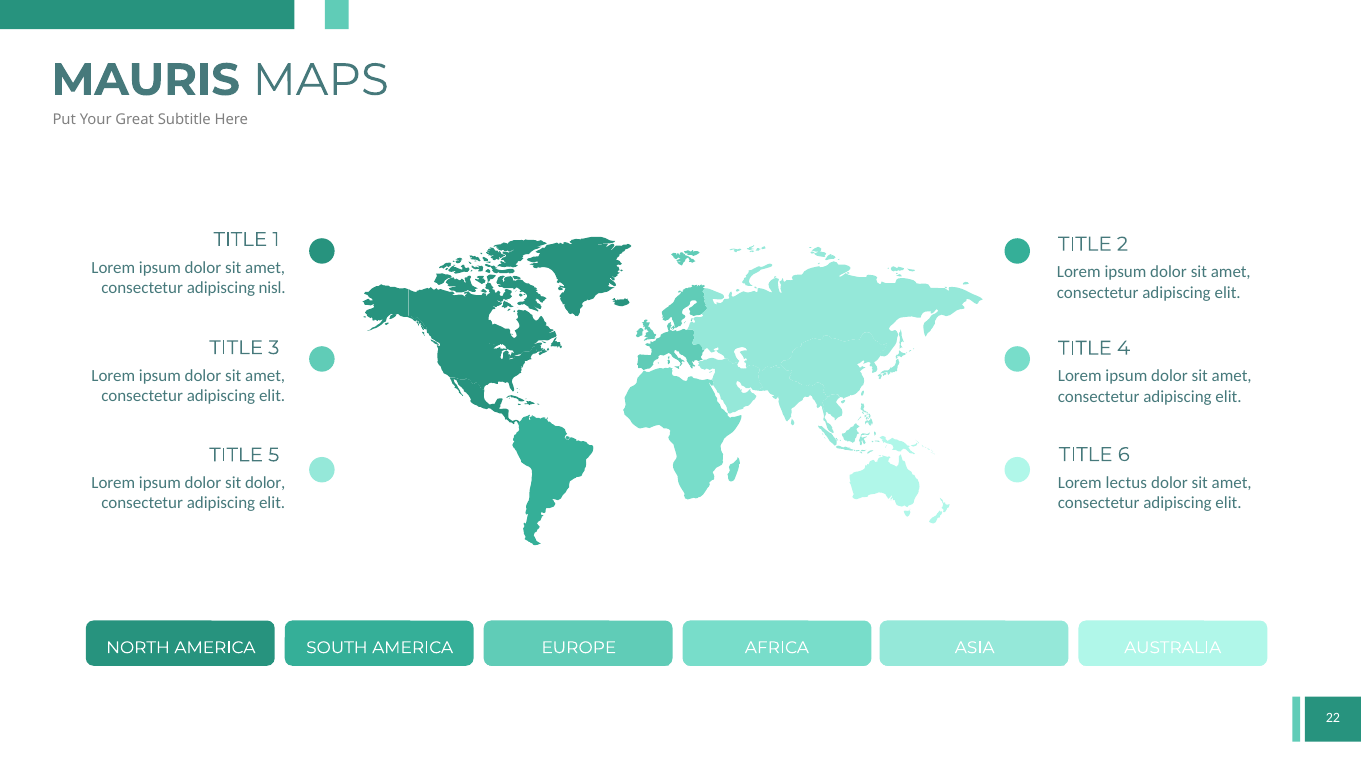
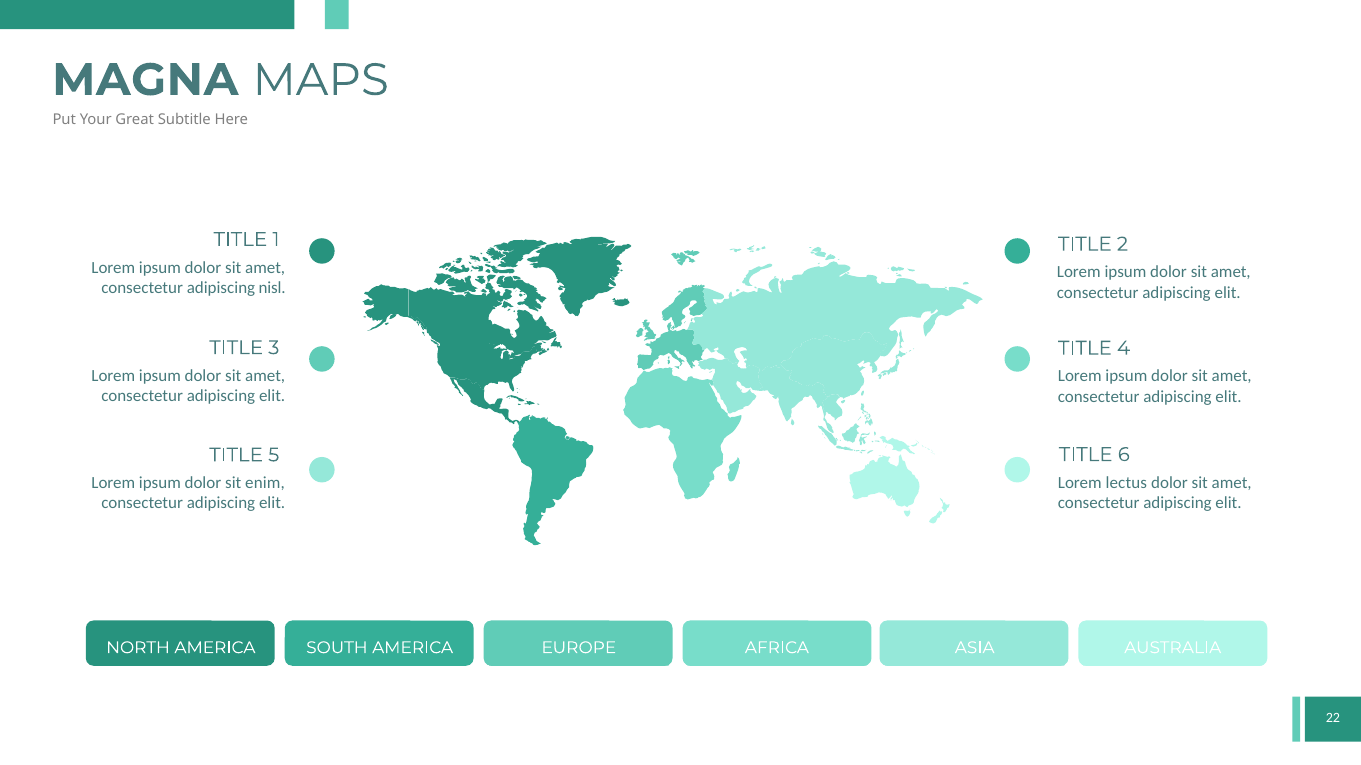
MAURIS: MAURIS -> MAGNA
sit dolor: dolor -> enim
